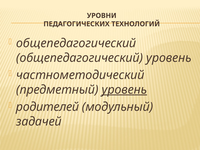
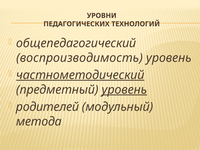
общепедагогический at (80, 58): общепедагогический -> воспроизводимость
частнометодический underline: none -> present
задачей: задачей -> метода
